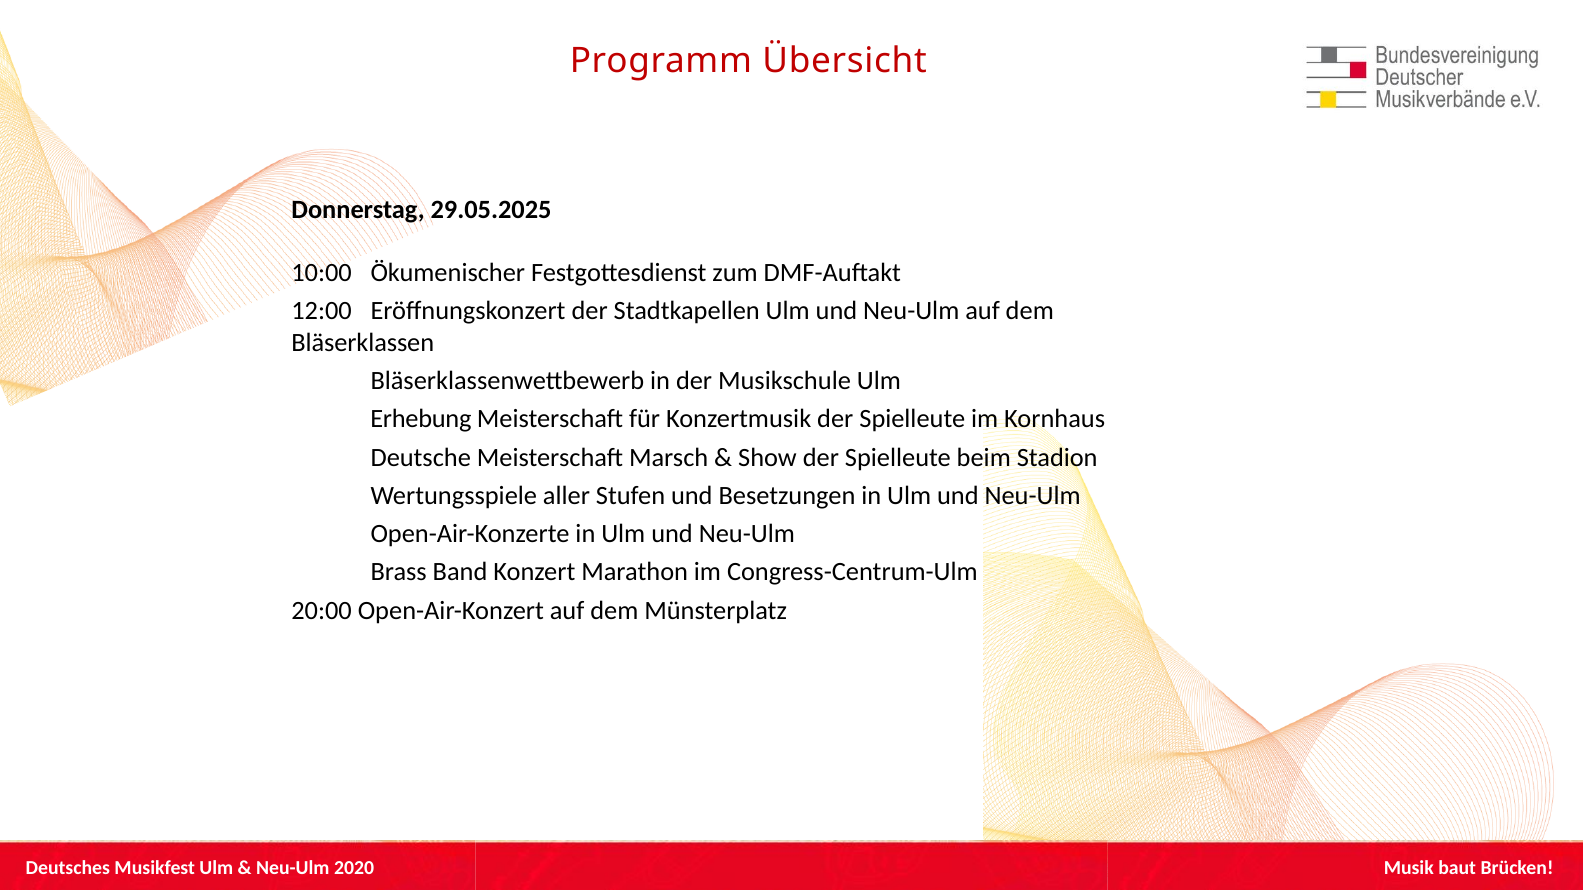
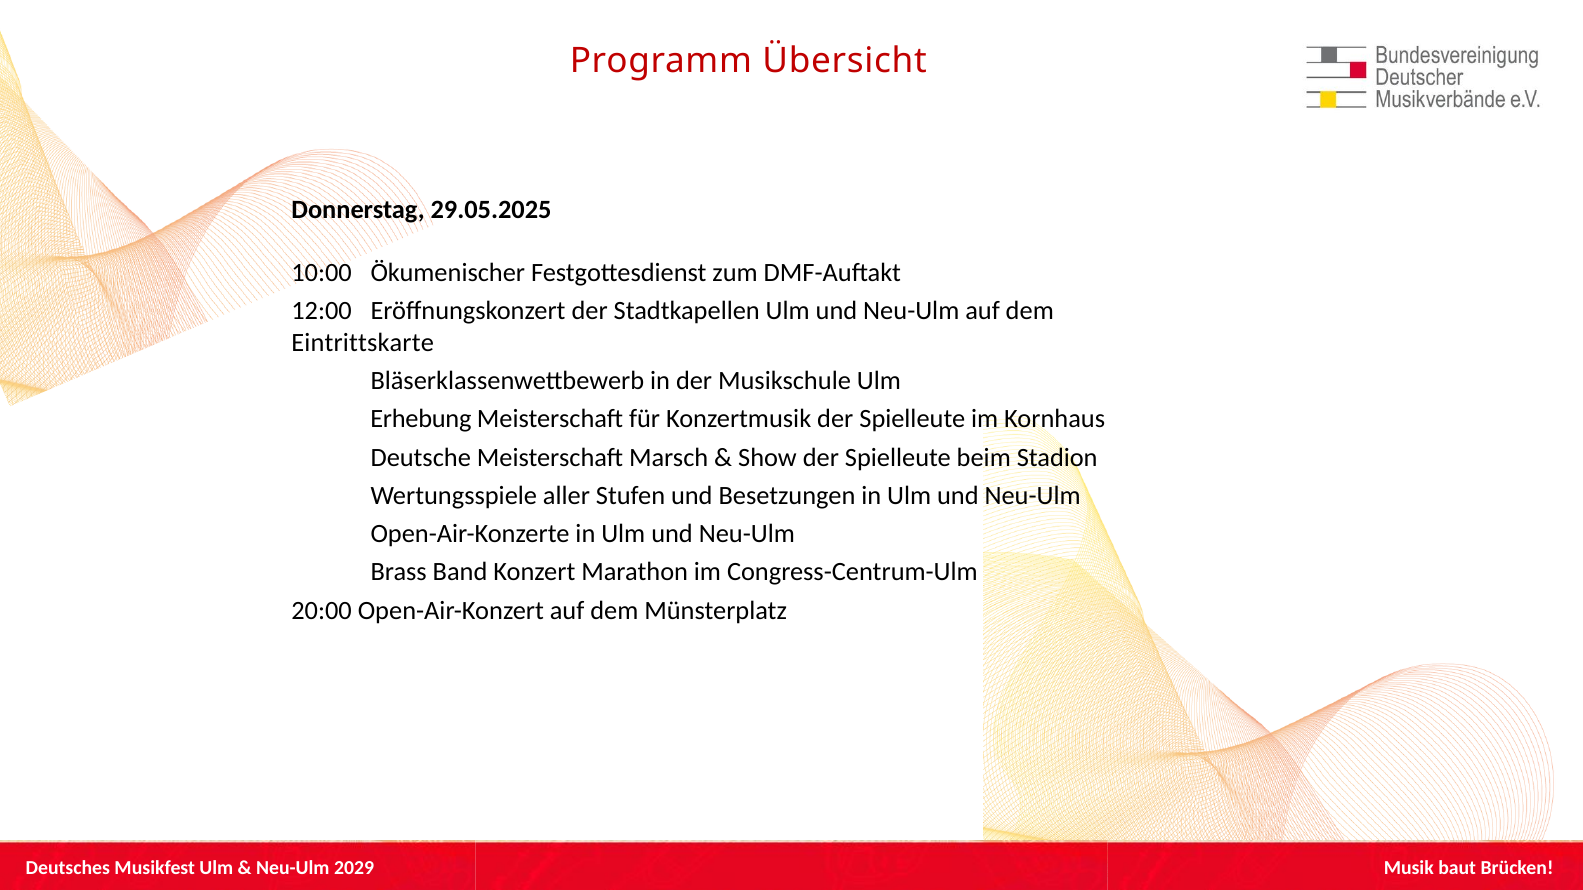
Bläserklassen: Bläserklassen -> Eintrittskarte
2020: 2020 -> 2029
